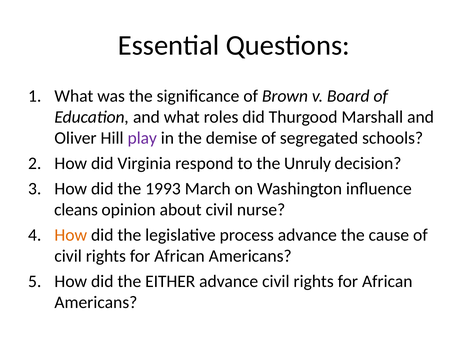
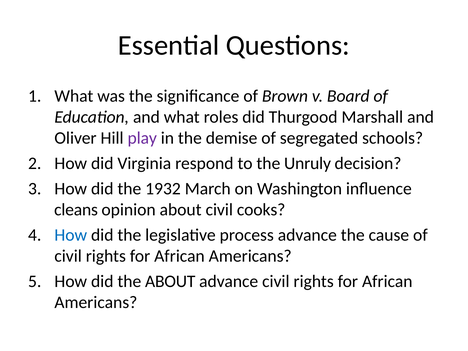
1993: 1993 -> 1932
nurse: nurse -> cooks
How at (71, 235) colour: orange -> blue
the EITHER: EITHER -> ABOUT
